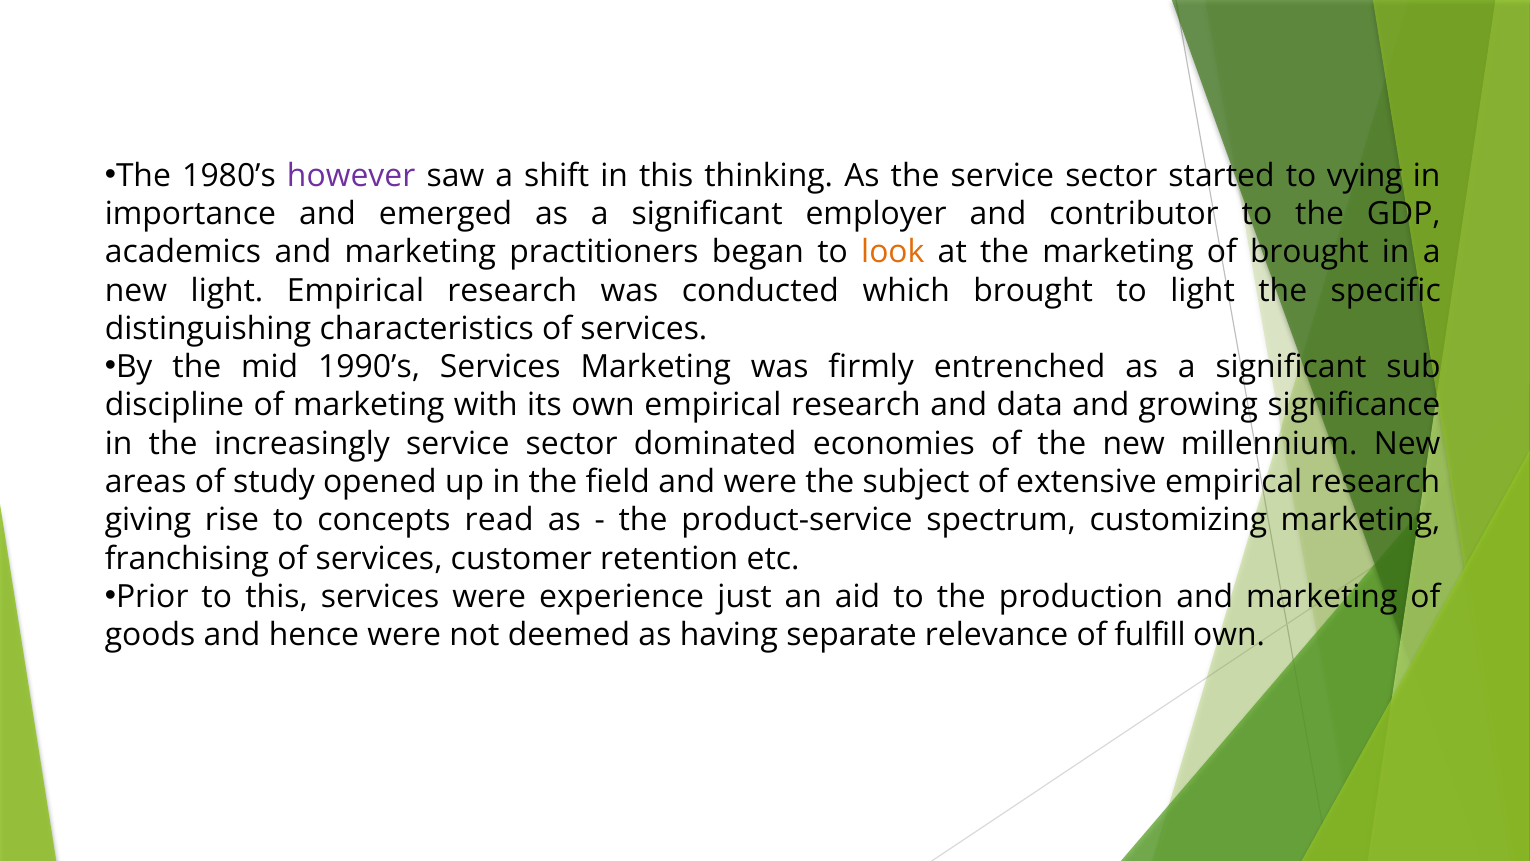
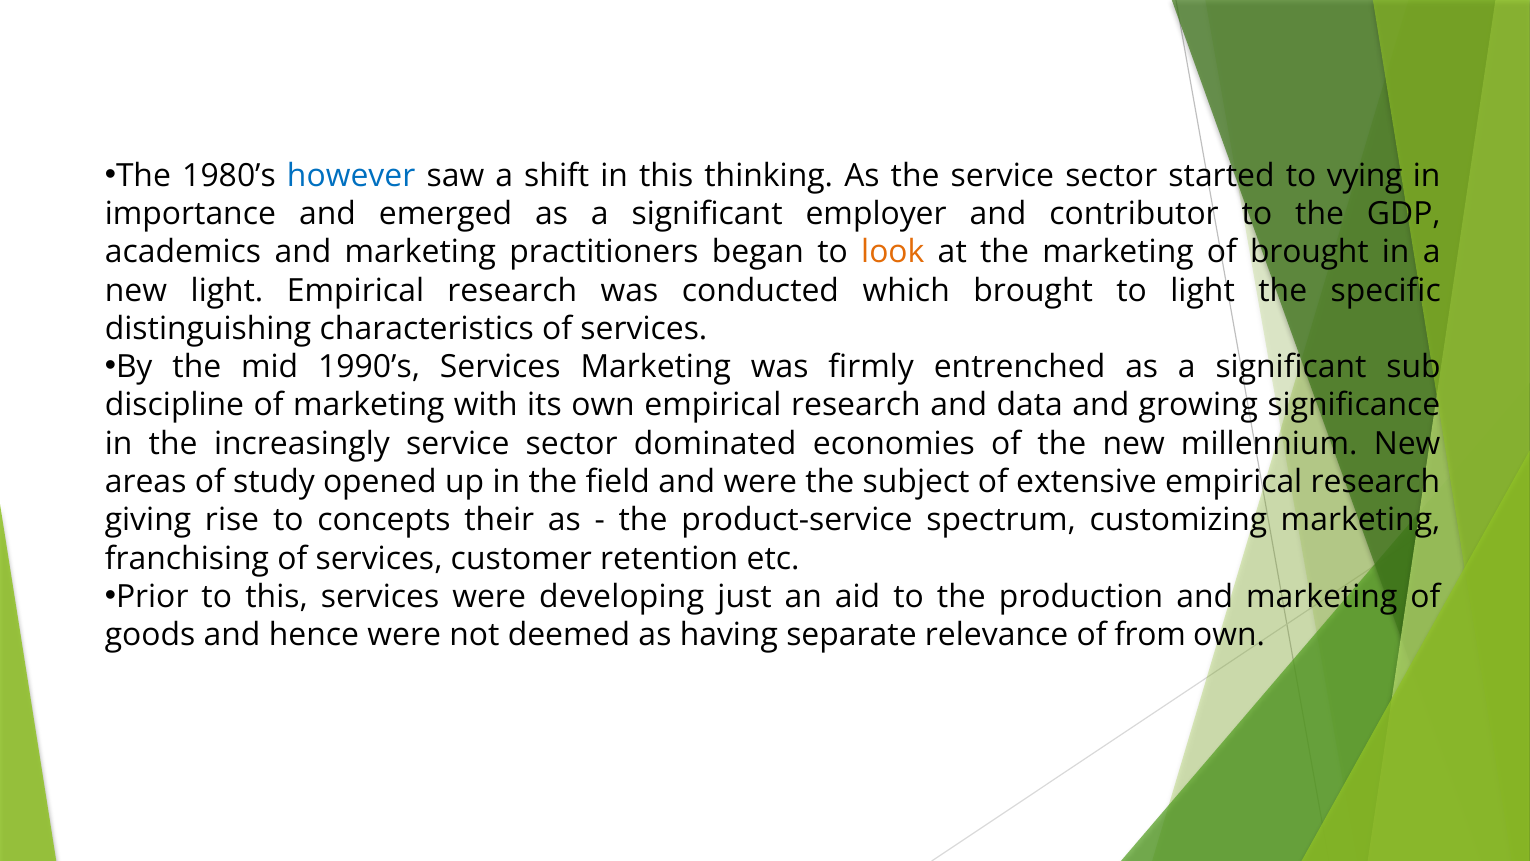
however colour: purple -> blue
read: read -> their
experience: experience -> developing
fulfill: fulfill -> from
